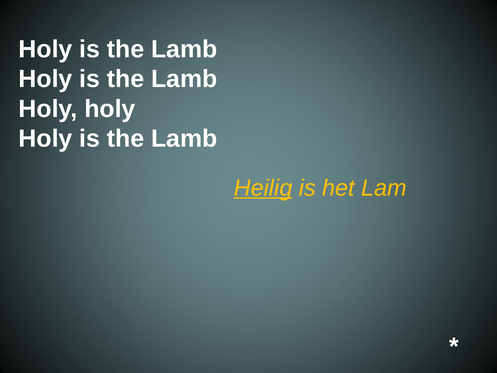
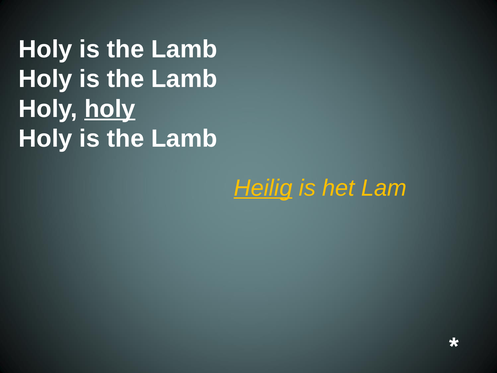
holy at (110, 109) underline: none -> present
